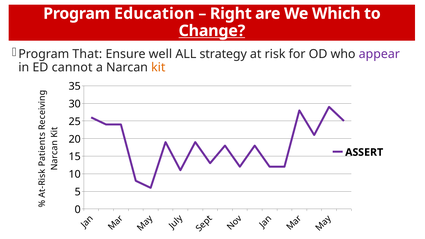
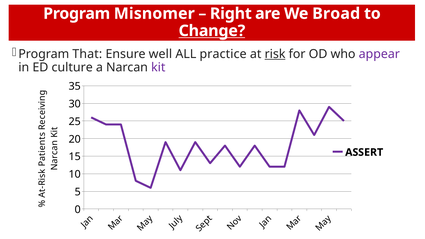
Education: Education -> Misnomer
Which: Which -> Broad
strategy: strategy -> practice
risk underline: none -> present
cannot: cannot -> culture
kit colour: orange -> purple
